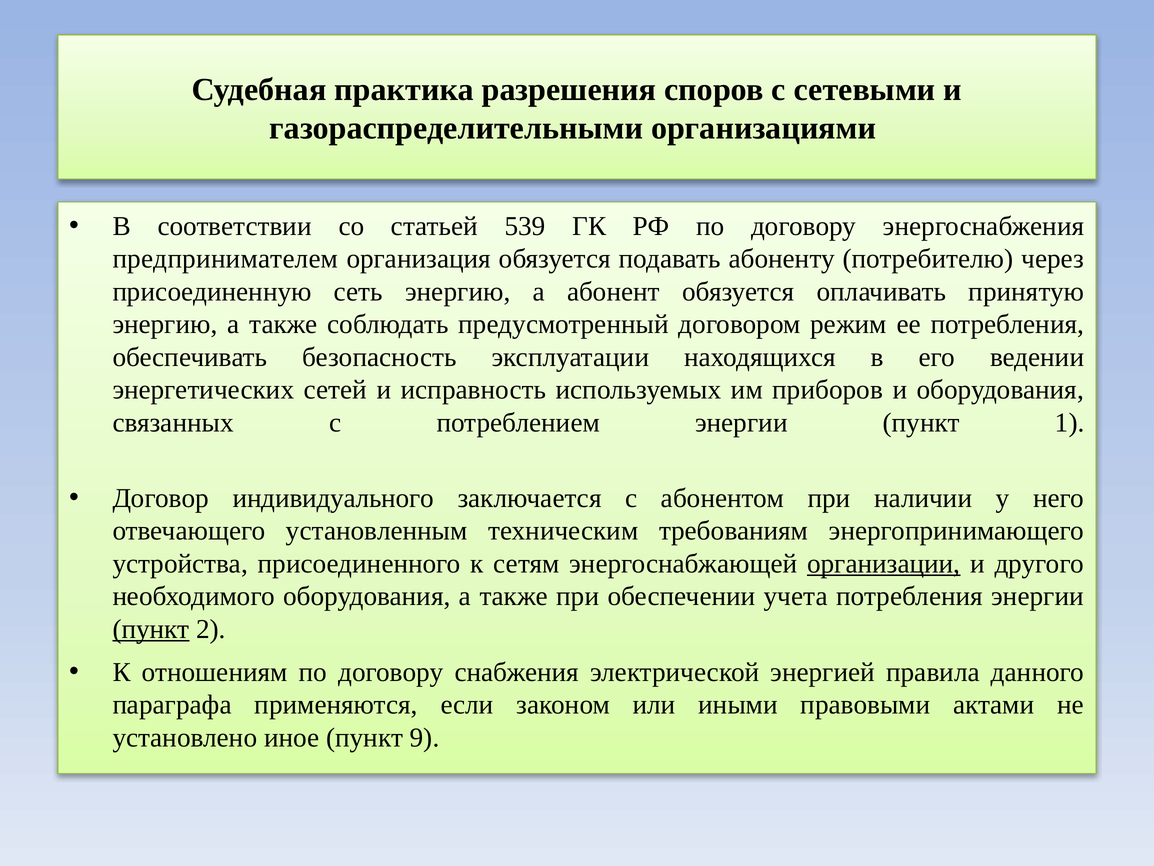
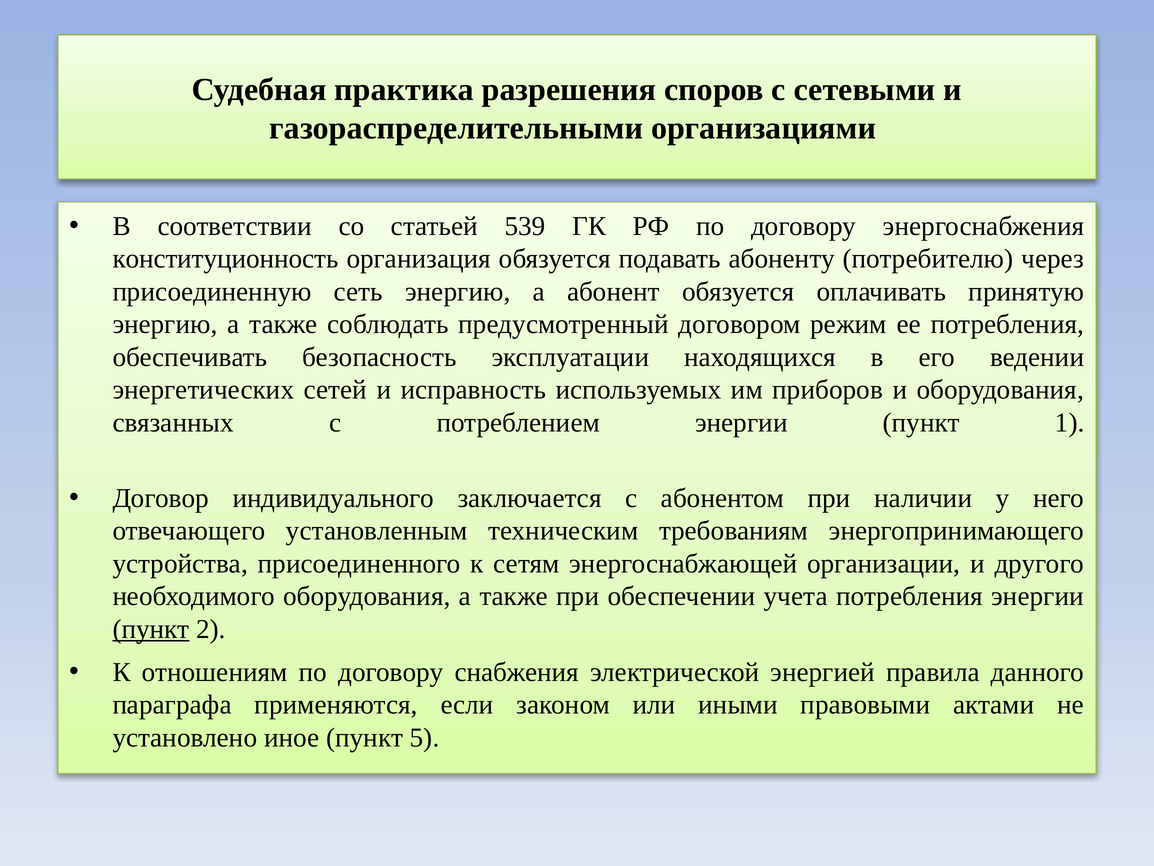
предпринимателем: предпринимателем -> конституционность
организации underline: present -> none
9: 9 -> 5
